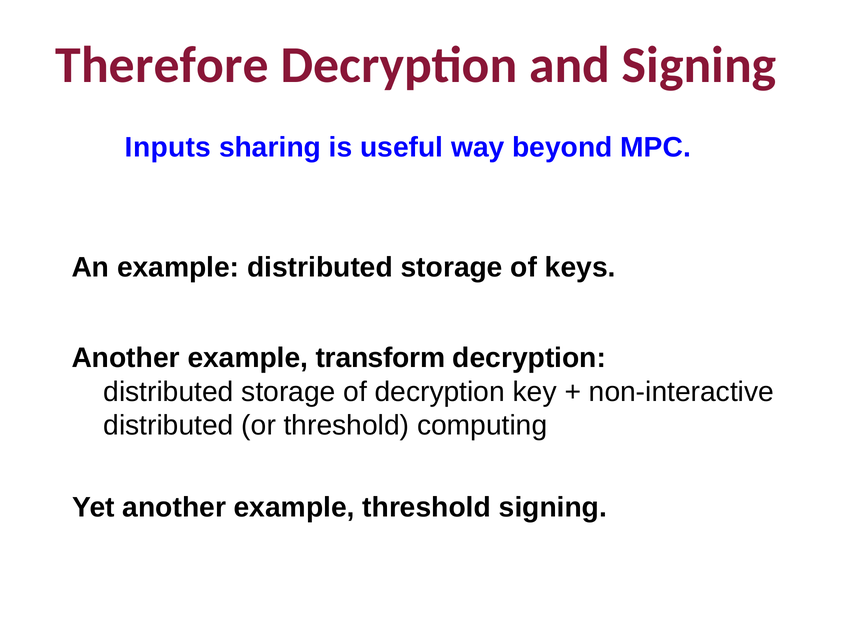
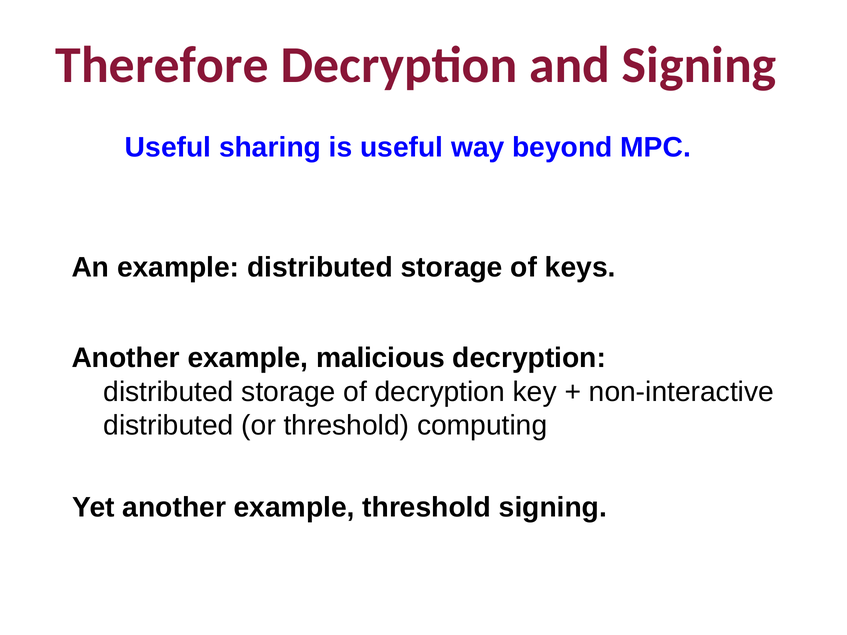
Inputs at (168, 147): Inputs -> Useful
transform: transform -> malicious
